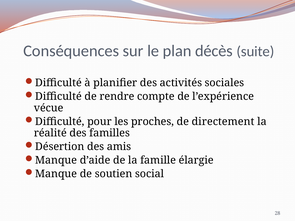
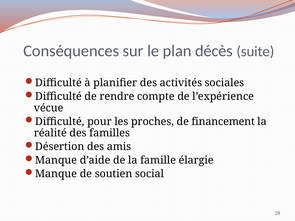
directement: directement -> financement
